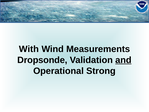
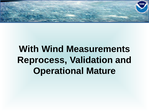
Dropsonde: Dropsonde -> Reprocess
and underline: present -> none
Strong: Strong -> Mature
